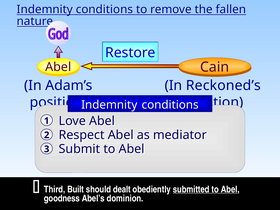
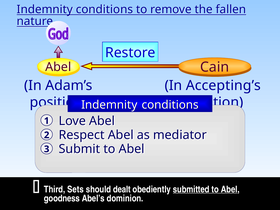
Reckoned’s: Reckoned’s -> Accepting’s
Built: Built -> Sets
